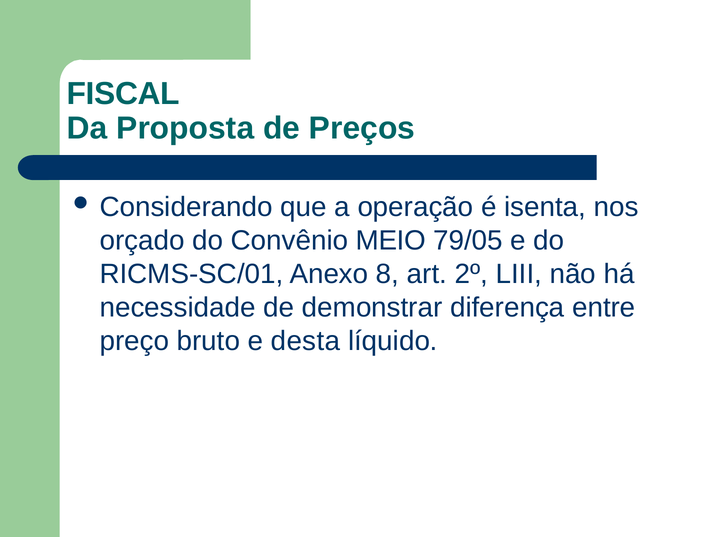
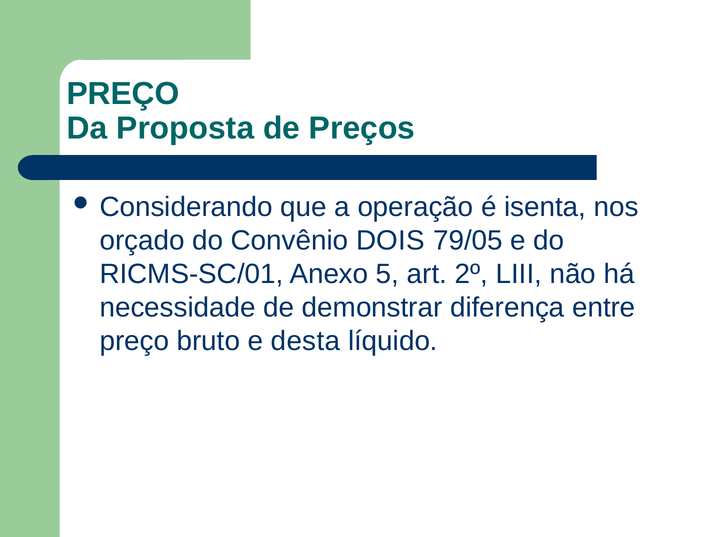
FISCAL at (123, 94): FISCAL -> PREÇO
MEIO: MEIO -> DOIS
8: 8 -> 5
